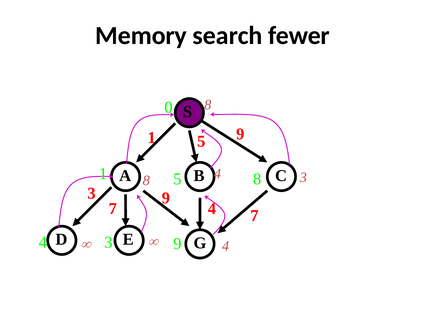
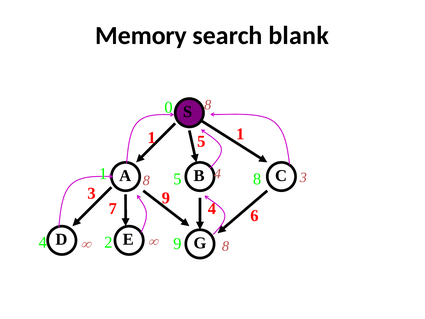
fewer: fewer -> blank
5 9: 9 -> 1
4 7: 7 -> 6
3 at (108, 242): 3 -> 2
4 at (225, 246): 4 -> 8
